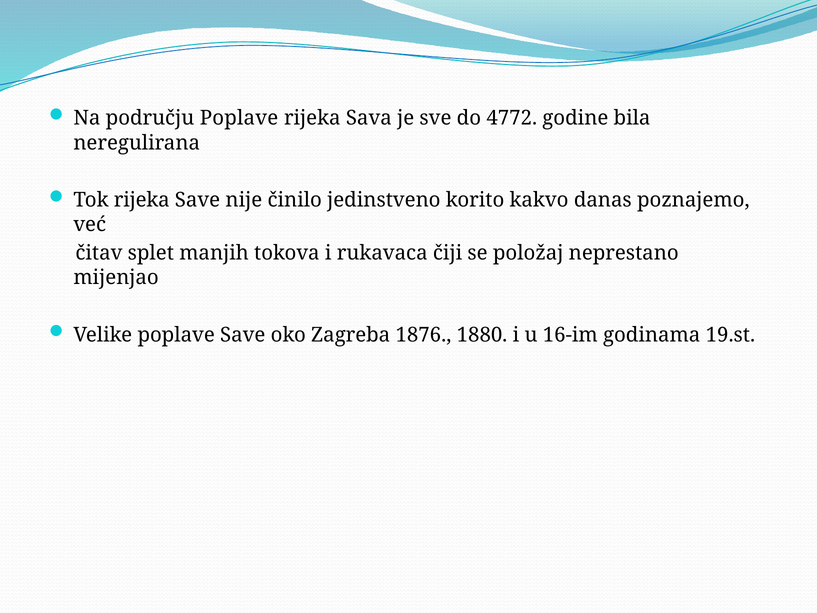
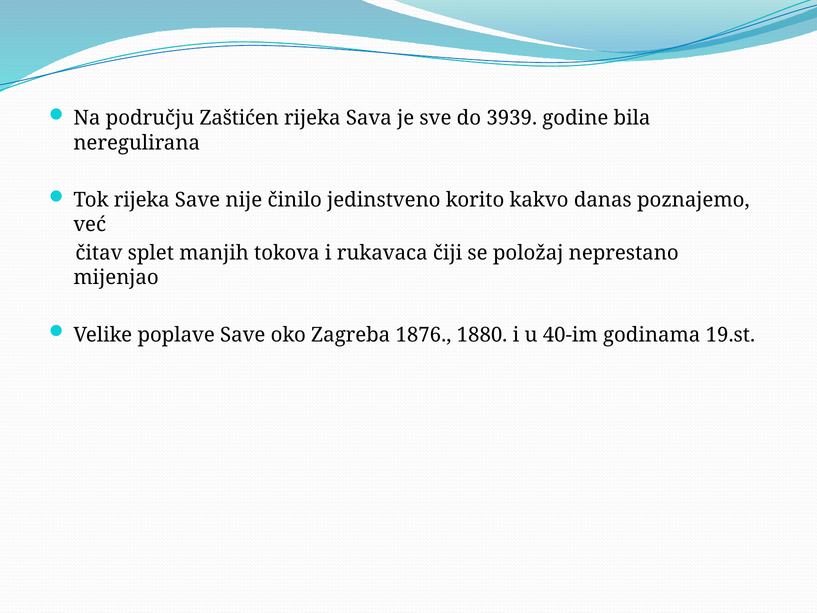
području Poplave: Poplave -> Zaštićen
4772: 4772 -> 3939
16-im: 16-im -> 40-im
